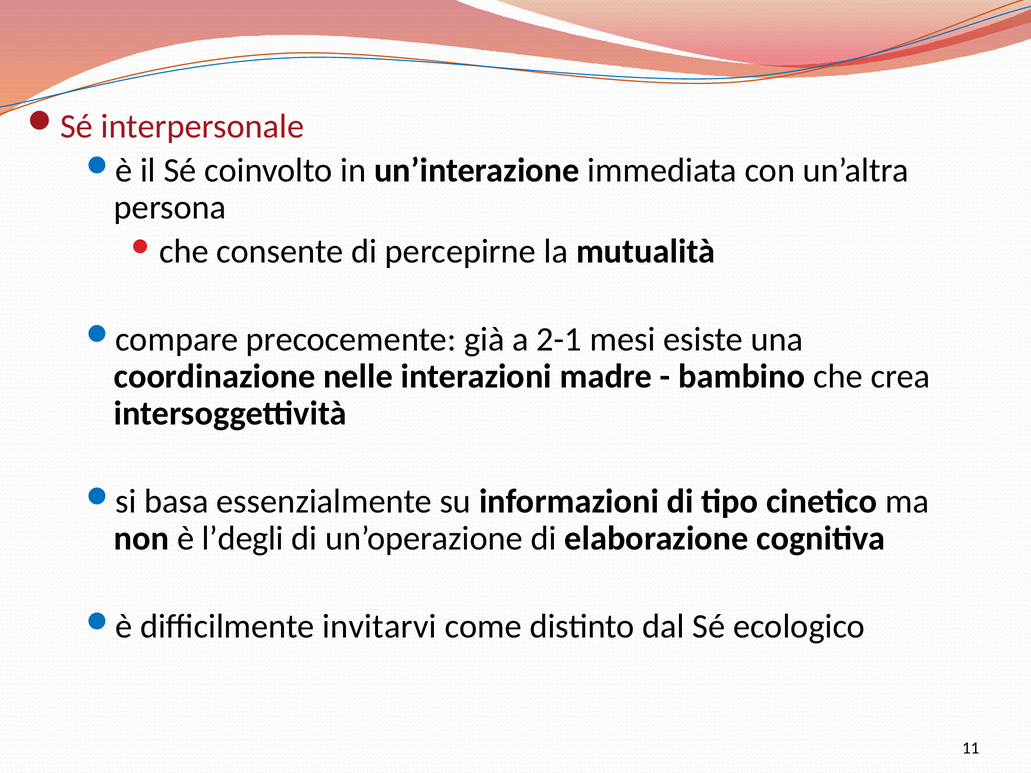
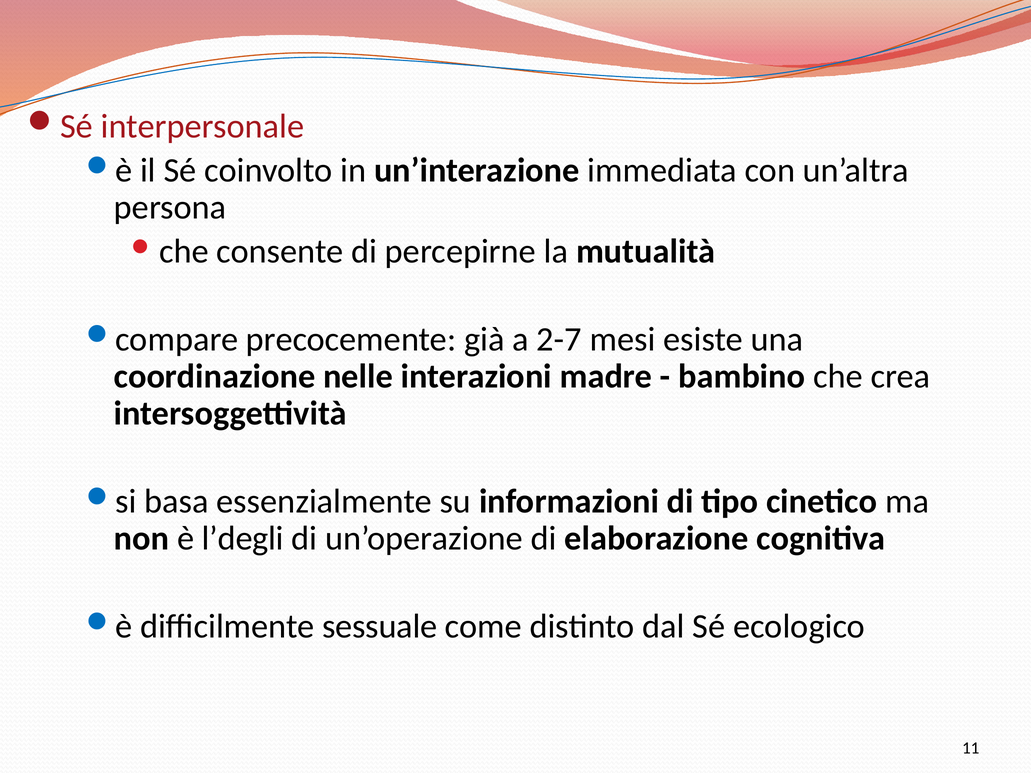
2-1: 2-1 -> 2-7
invitarvi: invitarvi -> sessuale
